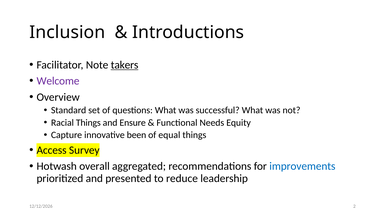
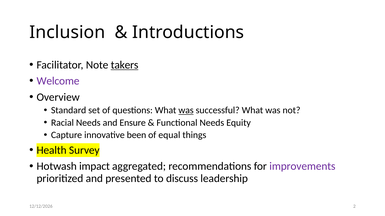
was at (186, 111) underline: none -> present
Racial Things: Things -> Needs
Access: Access -> Health
overall: overall -> impact
improvements colour: blue -> purple
reduce: reduce -> discuss
